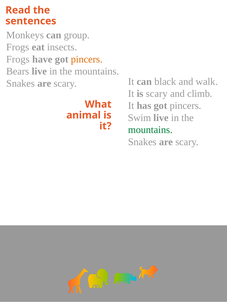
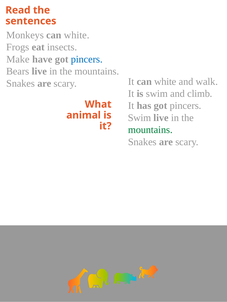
Monkeys can group: group -> white
Frogs at (18, 59): Frogs -> Make
pincers at (87, 59) colour: orange -> blue
It can black: black -> white
is scary: scary -> swim
